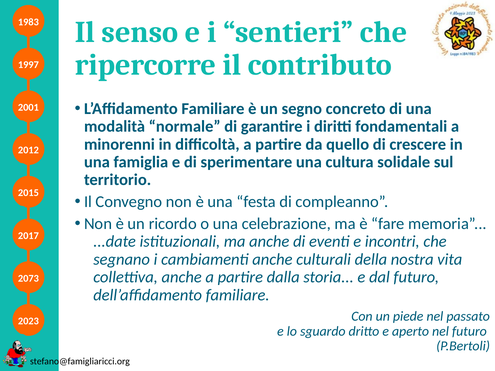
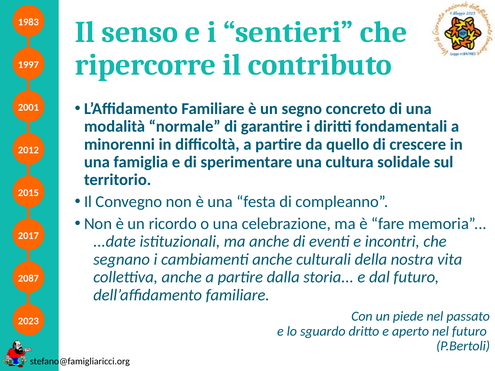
2073: 2073 -> 2087
